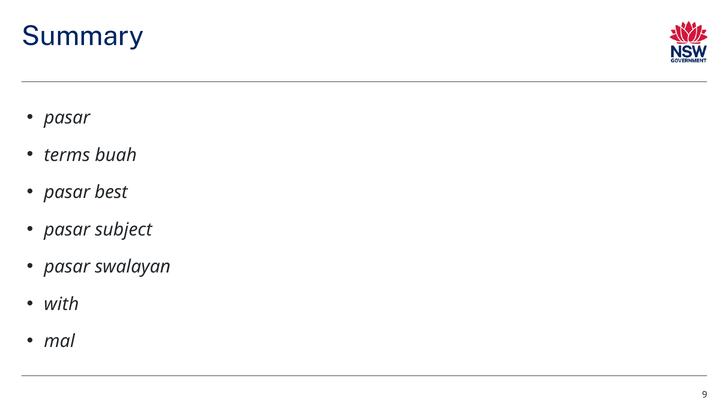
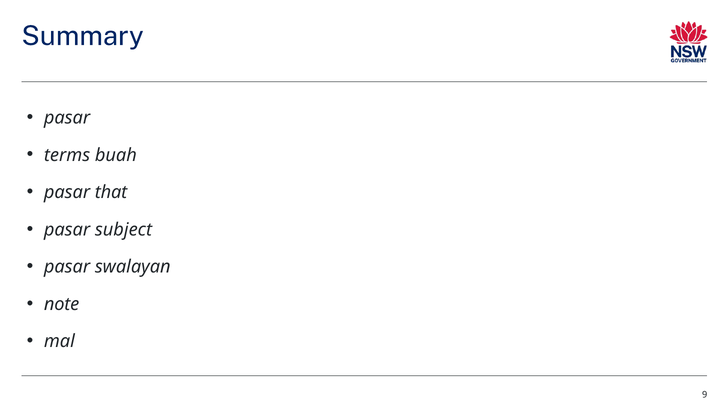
best: best -> that
with: with -> note
